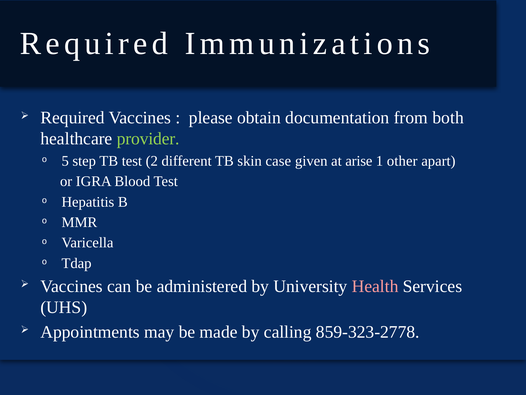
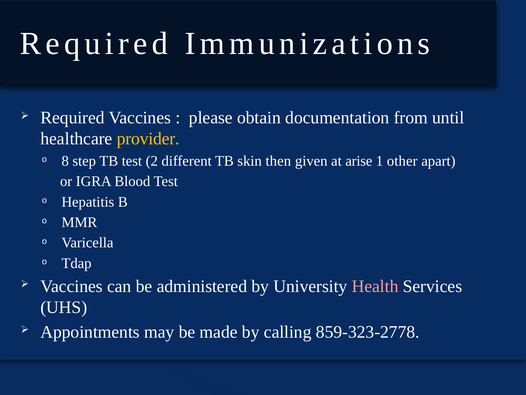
both: both -> until
provider colour: light green -> yellow
5: 5 -> 8
case: case -> then
